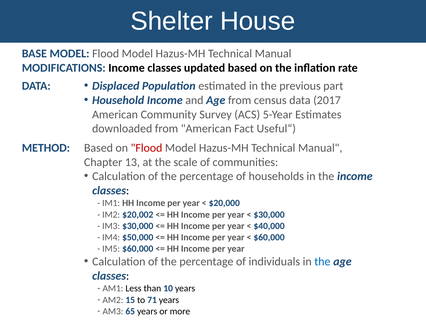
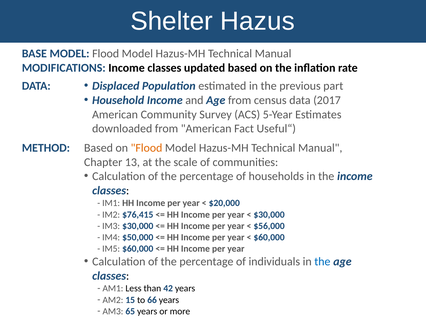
House: House -> Hazus
Flood at (147, 148) colour: red -> orange
$20,002: $20,002 -> $76,415
$40,000: $40,000 -> $56,000
10: 10 -> 42
71: 71 -> 66
